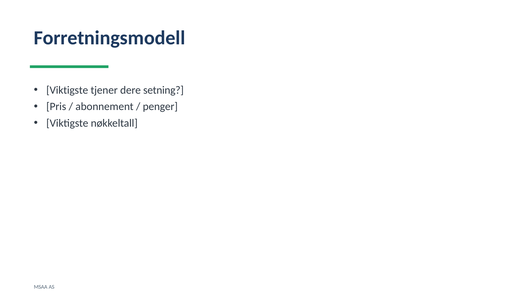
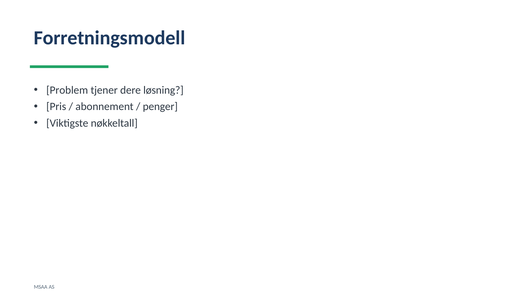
Viktigste at (67, 90): Viktigste -> Problem
setning: setning -> løsning
